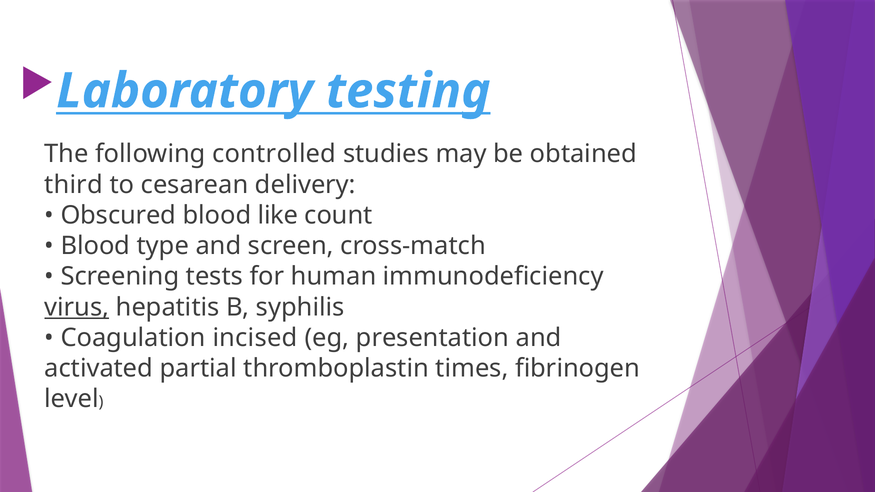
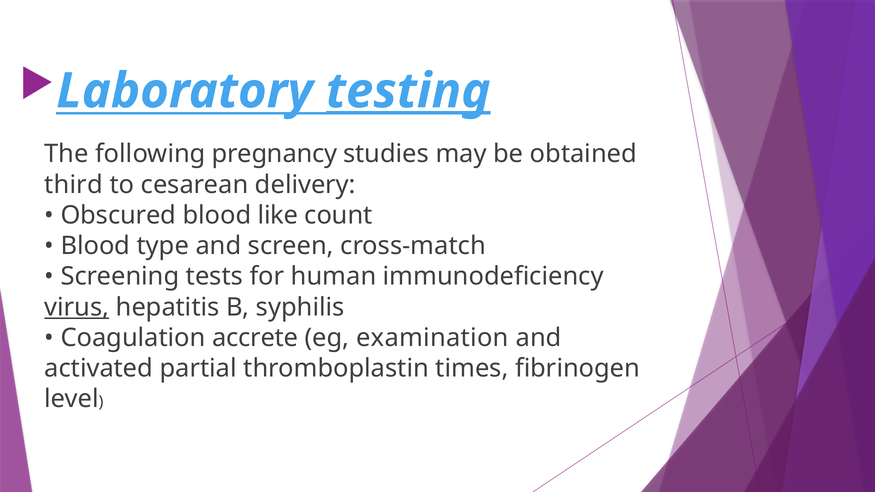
testing underline: none -> present
controlled: controlled -> pregnancy
incised: incised -> accrete
presentation: presentation -> examination
